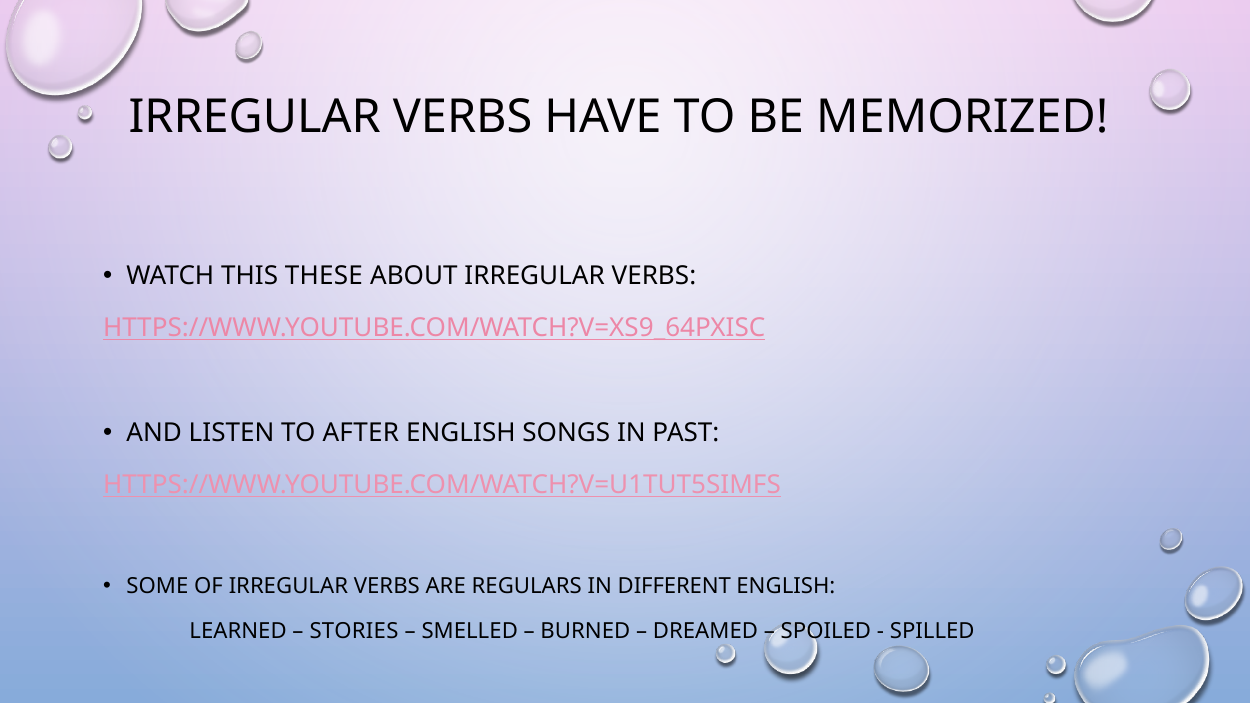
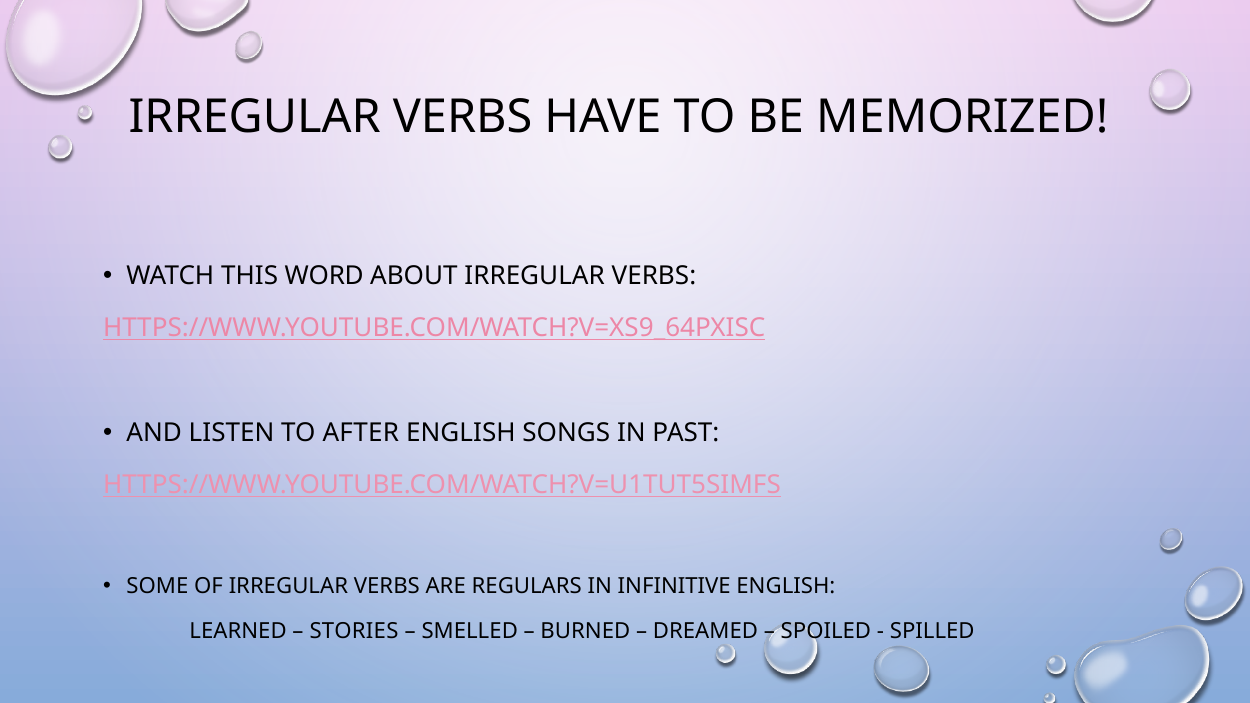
THESE: THESE -> WORD
DIFFERENT: DIFFERENT -> INFINITIVE
